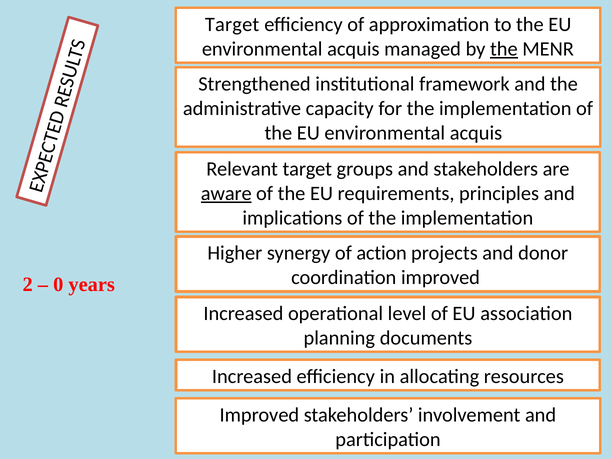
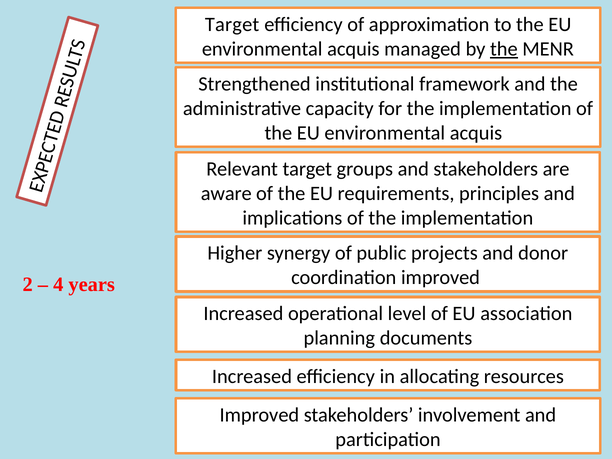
aware underline: present -> none
action: action -> public
0: 0 -> 4
